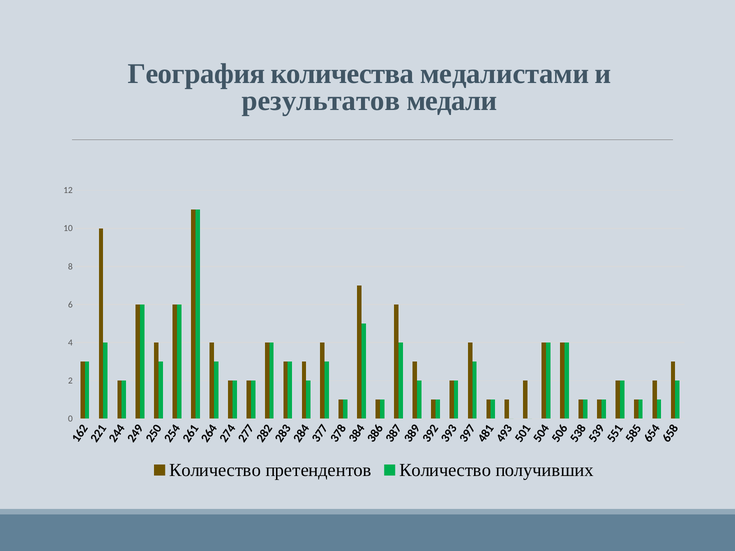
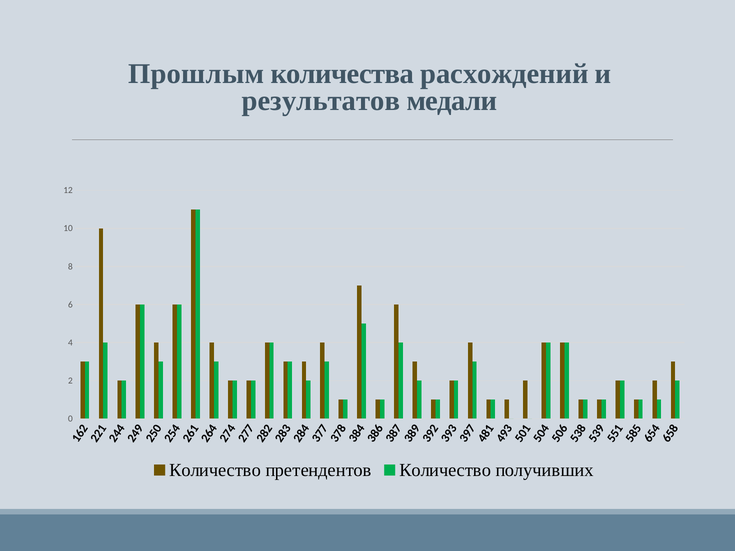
География: География -> Прошлым
медалистами: медалистами -> расхождений
